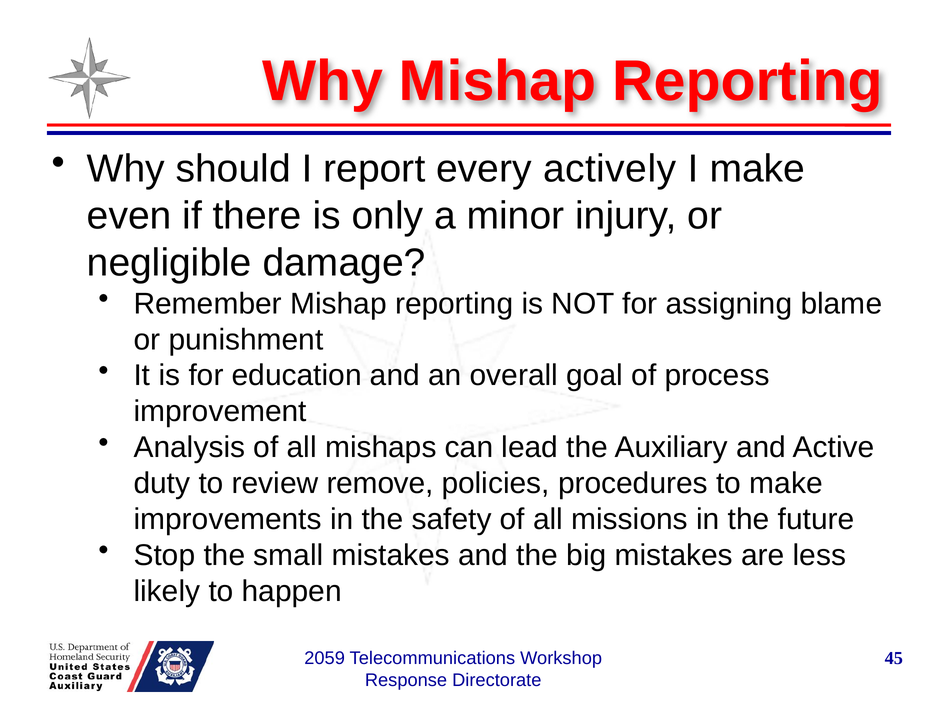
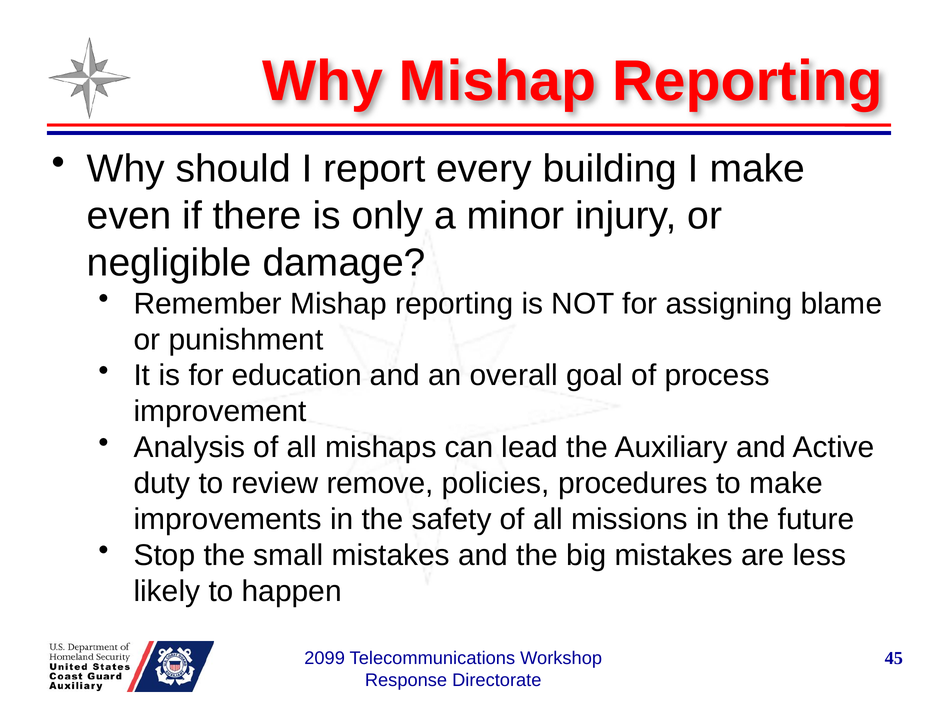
actively: actively -> building
2059: 2059 -> 2099
